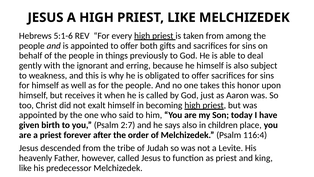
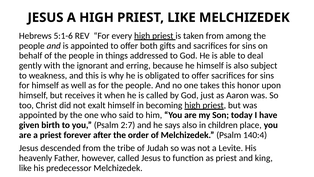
previously: previously -> addressed
116:4: 116:4 -> 140:4
